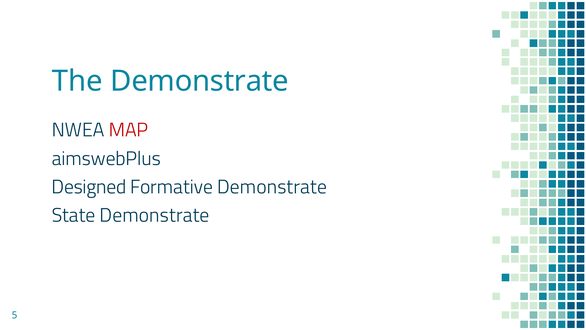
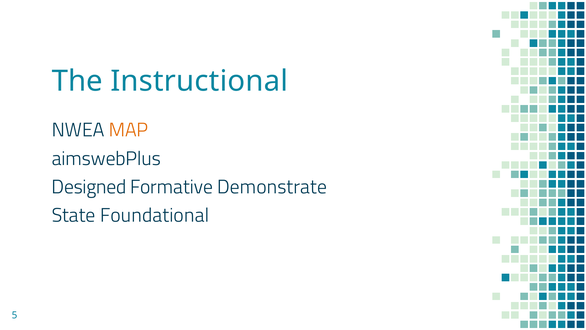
The Demonstrate: Demonstrate -> Instructional
MAP colour: red -> orange
State Demonstrate: Demonstrate -> Foundational
